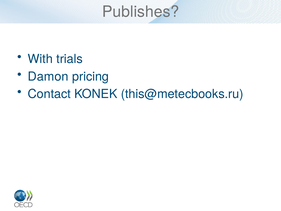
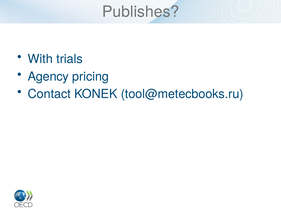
Damon: Damon -> Agency
this@metecbooks.ru: this@metecbooks.ru -> tool@metecbooks.ru
